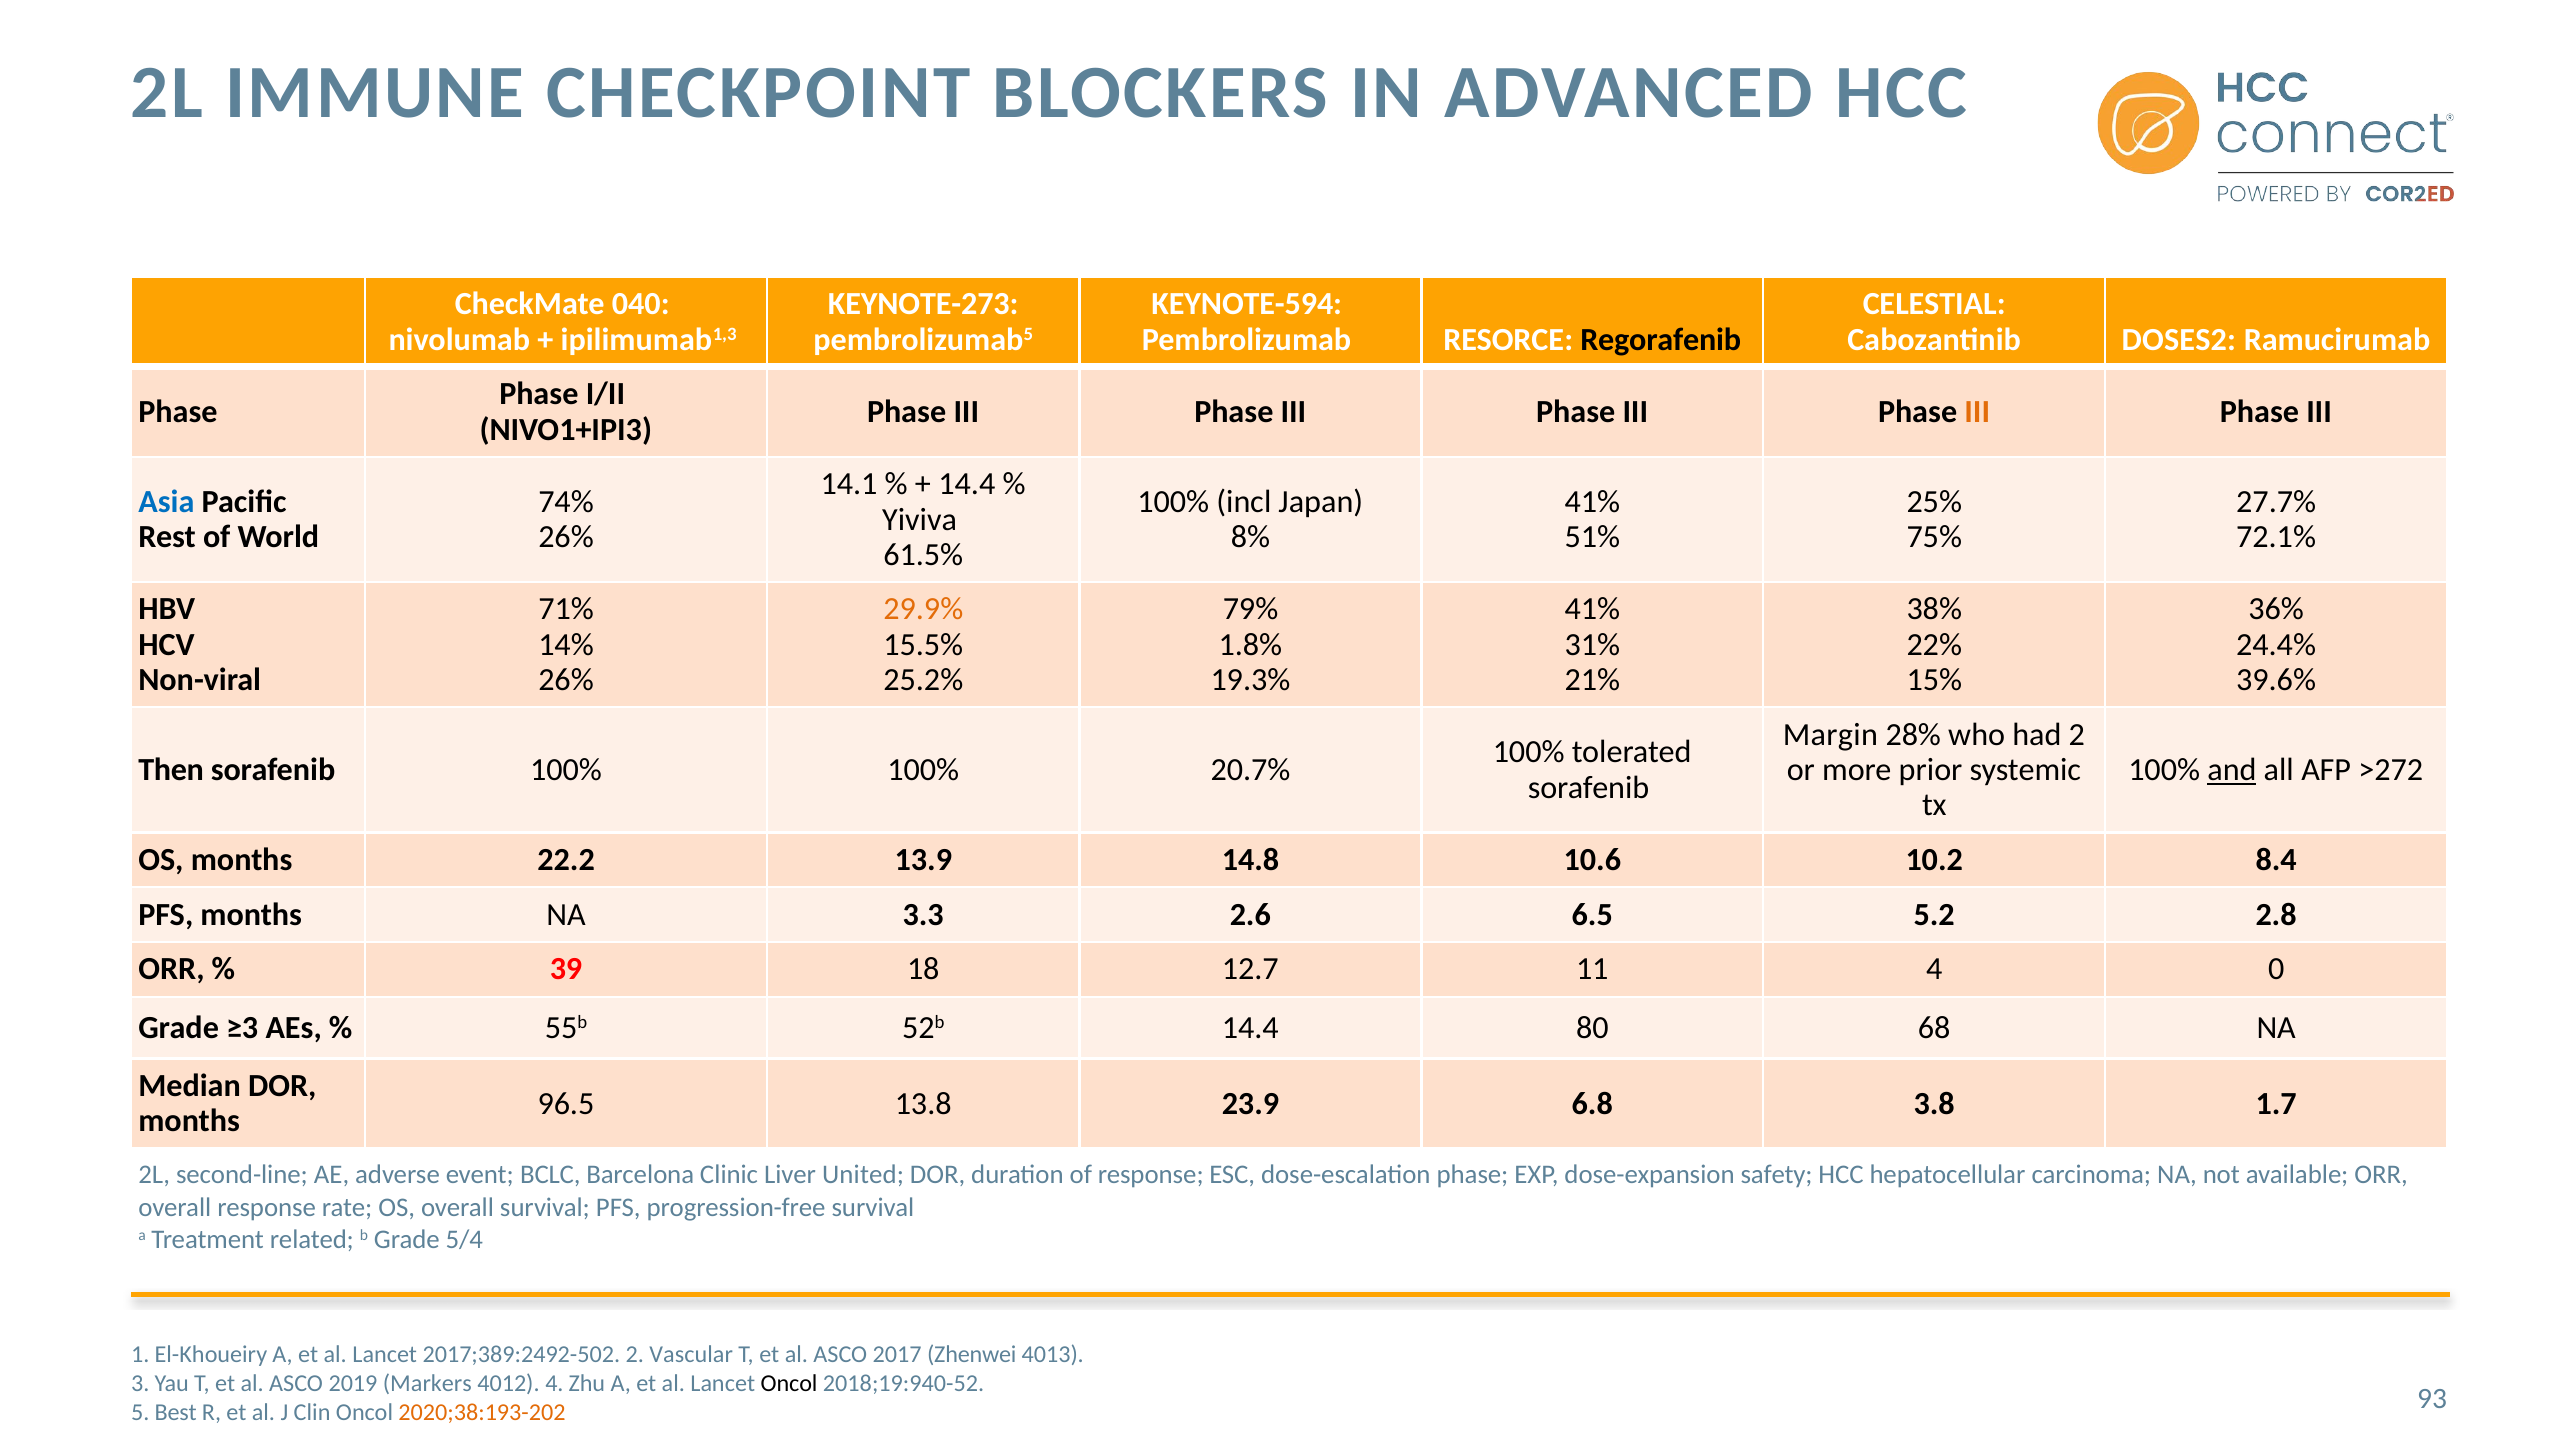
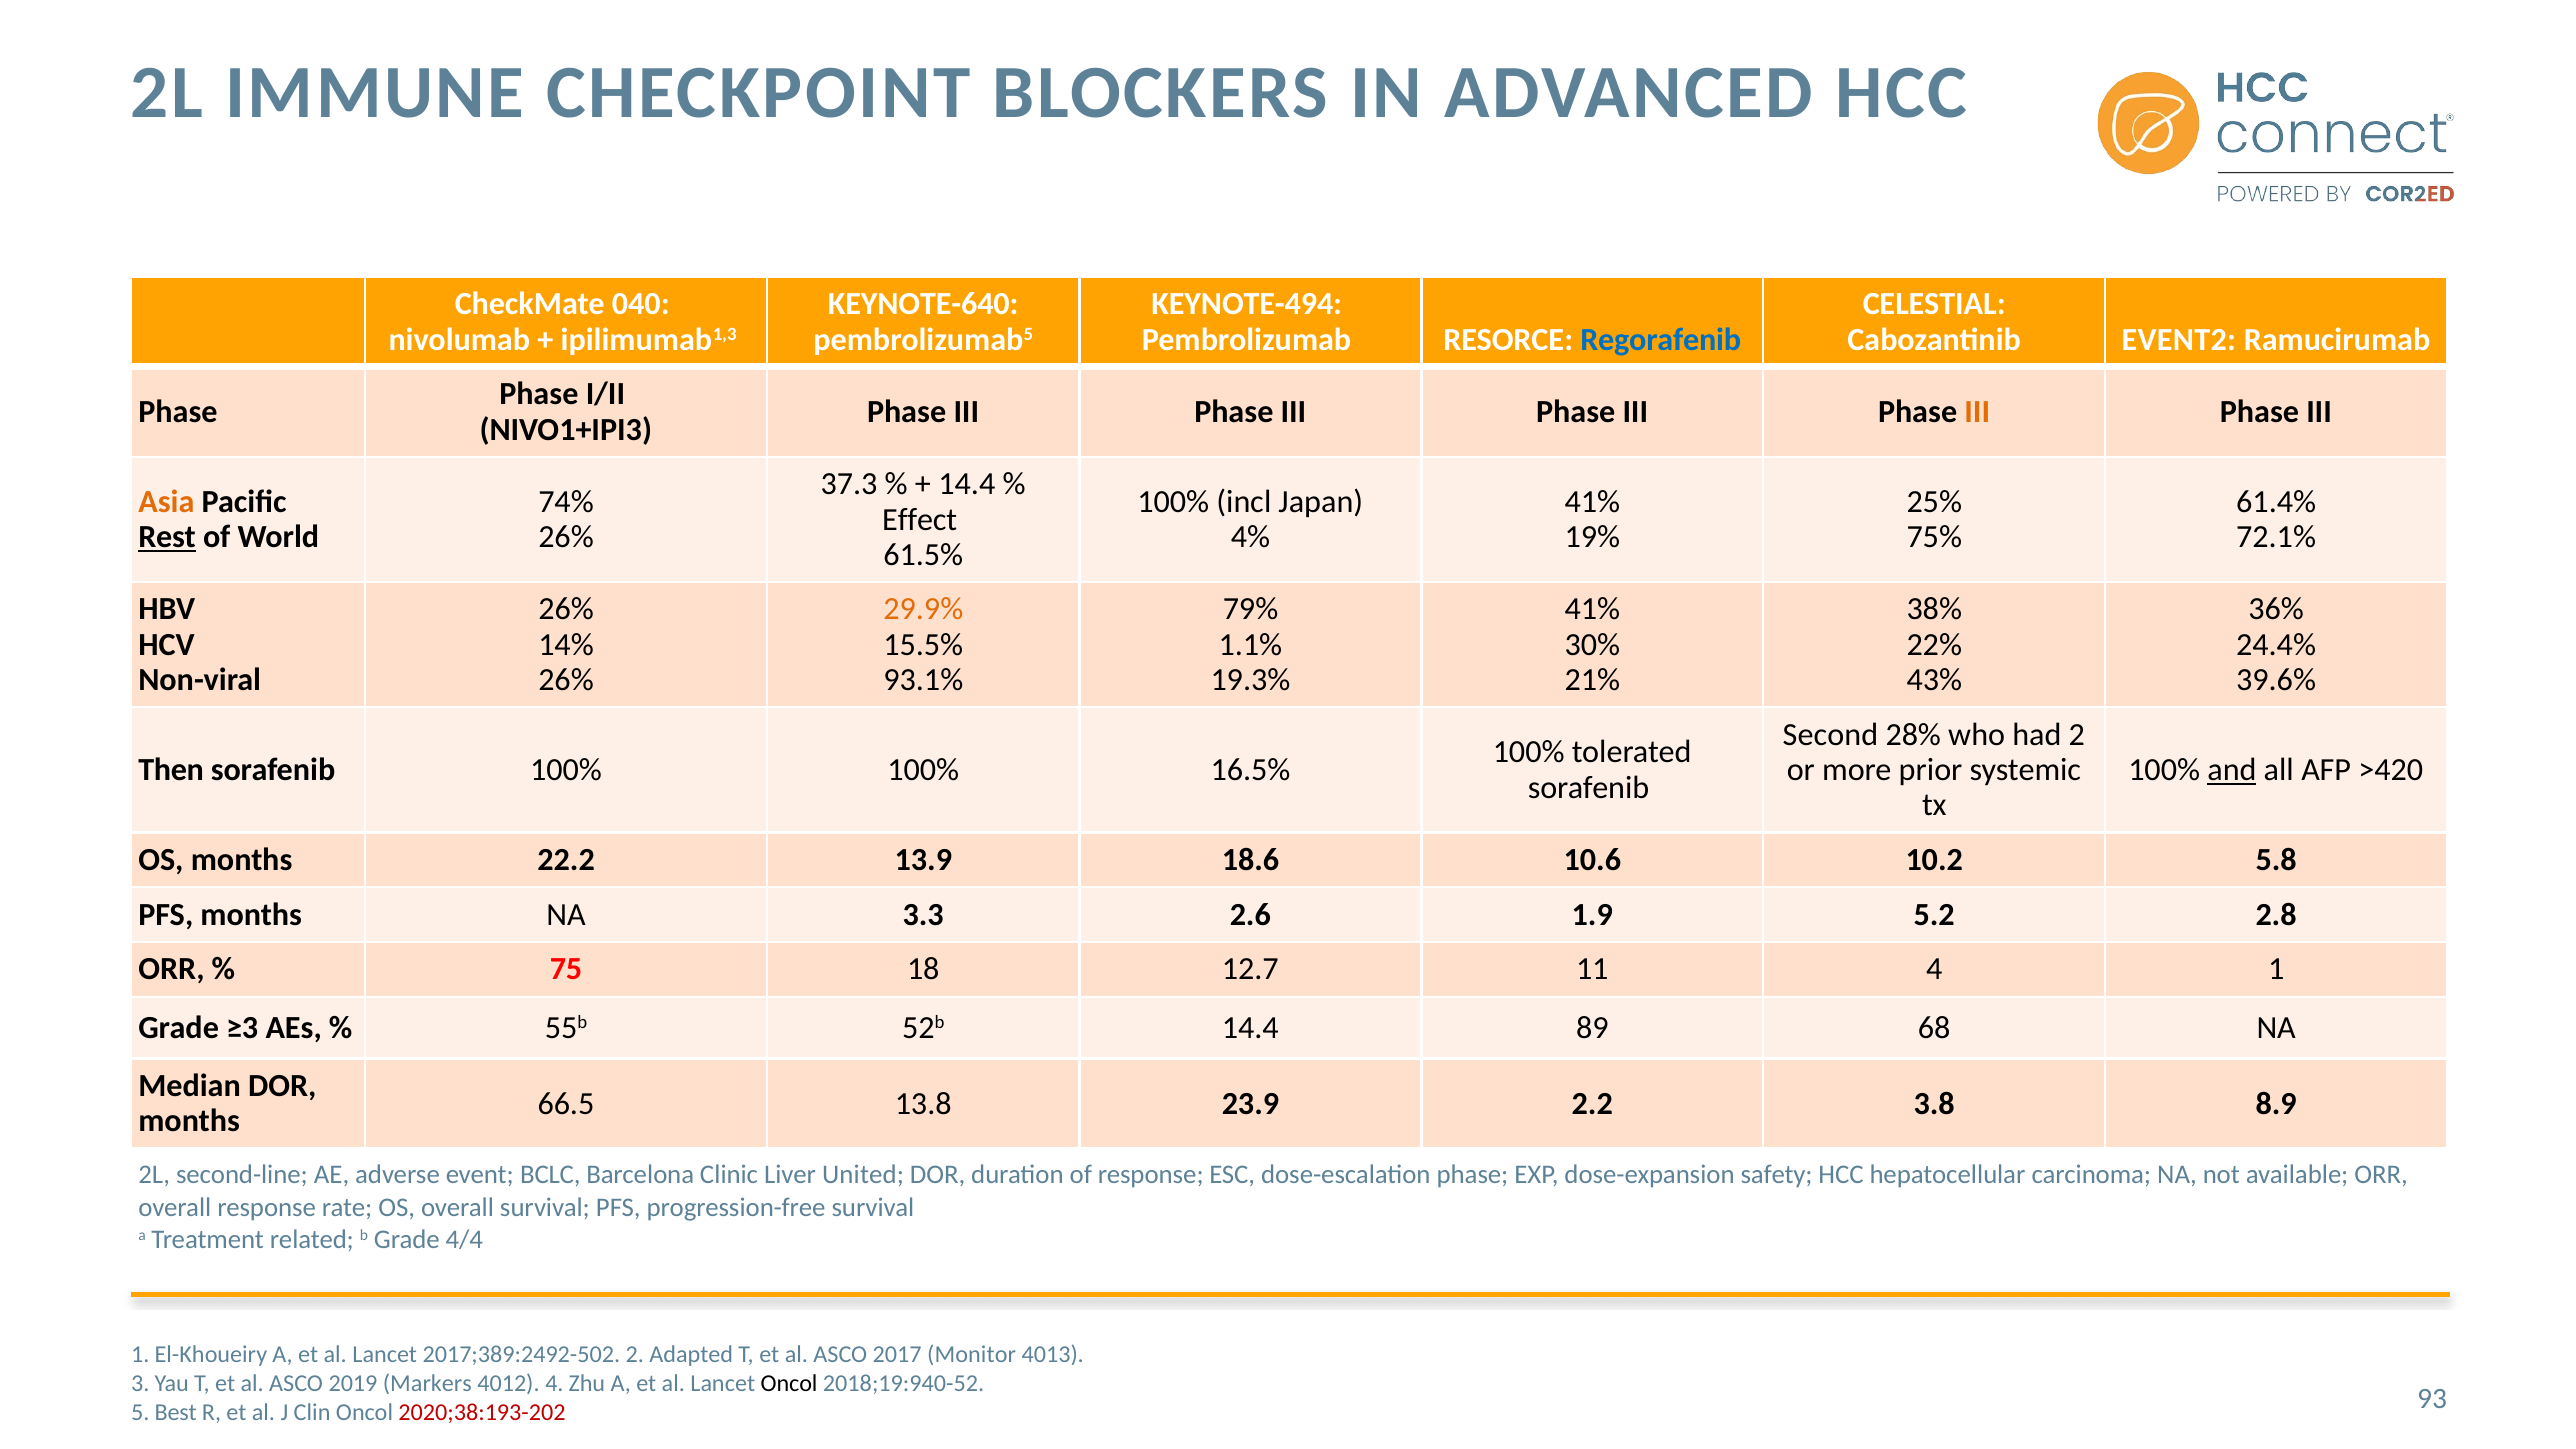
KEYNOTE-273: KEYNOTE-273 -> KEYNOTE-640
KEYNOTE-594: KEYNOTE-594 -> KEYNOTE-494
Regorafenib colour: black -> blue
DOSES2: DOSES2 -> EVENT2
14.1: 14.1 -> 37.3
Asia colour: blue -> orange
27.7%: 27.7% -> 61.4%
Yiviva: Yiviva -> Effect
Rest underline: none -> present
8%: 8% -> 4%
51%: 51% -> 19%
71% at (566, 609): 71% -> 26%
1.8%: 1.8% -> 1.1%
31%: 31% -> 30%
25.2%: 25.2% -> 93.1%
15%: 15% -> 43%
Margin: Margin -> Second
20.7%: 20.7% -> 16.5%
>272: >272 -> >420
14.8: 14.8 -> 18.6
8.4: 8.4 -> 5.8
6.5: 6.5 -> 1.9
39: 39 -> 75
4 0: 0 -> 1
80: 80 -> 89
96.5: 96.5 -> 66.5
6.8: 6.8 -> 2.2
1.7: 1.7 -> 8.9
5/4: 5/4 -> 4/4
Vascular: Vascular -> Adapted
Zhenwei: Zhenwei -> Monitor
2020;38:193-202 colour: orange -> red
